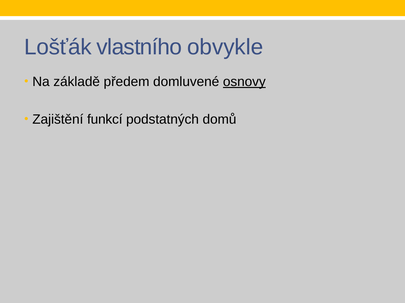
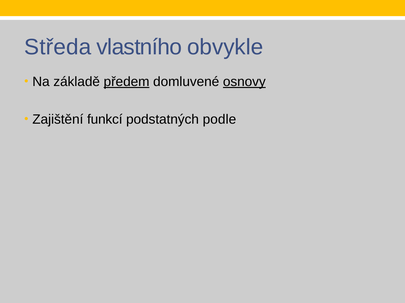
Lošťák: Lošťák -> Středa
předem underline: none -> present
domů: domů -> podle
